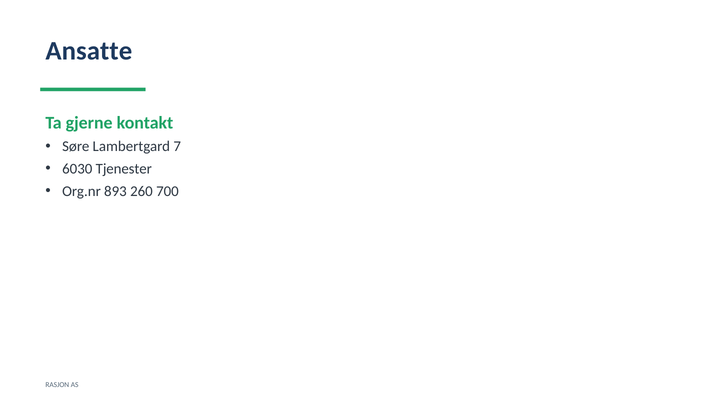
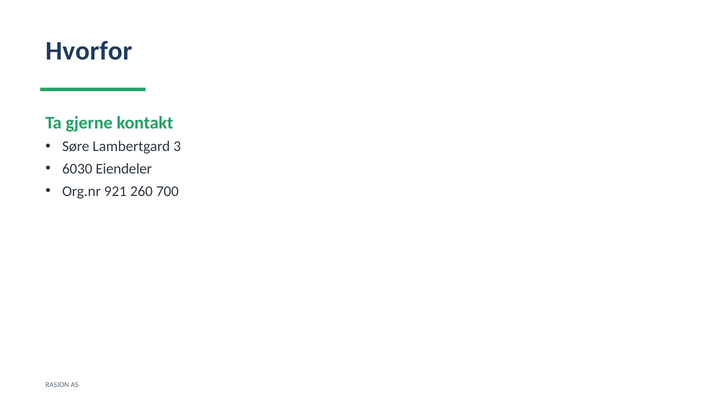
Ansatte: Ansatte -> Hvorfor
7: 7 -> 3
Tjenester: Tjenester -> Eiendeler
893: 893 -> 921
